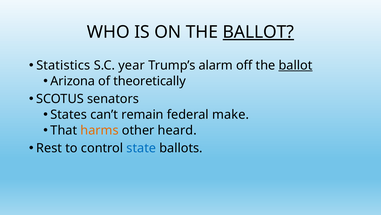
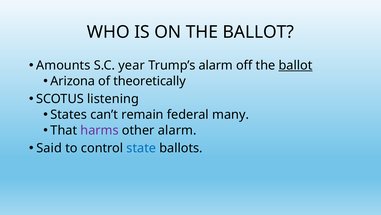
BALLOT at (258, 32) underline: present -> none
Statistics: Statistics -> Amounts
senators: senators -> listening
make: make -> many
harms colour: orange -> purple
other heard: heard -> alarm
Rest: Rest -> Said
